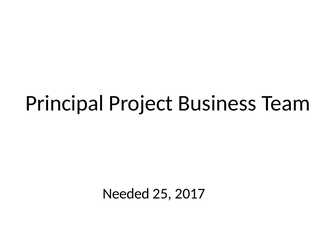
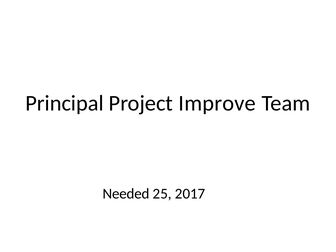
Business: Business -> Improve
